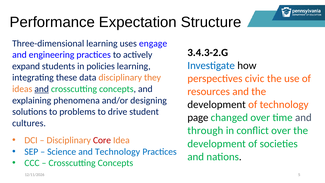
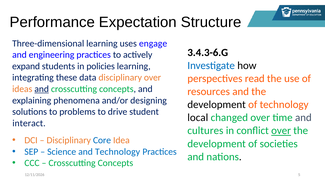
3.4.3-2.G: 3.4.3-2.G -> 3.4.3-6.G
disciplinary they: they -> over
civic: civic -> read
page: page -> local
cultures: cultures -> interact
through: through -> cultures
over at (281, 131) underline: none -> present
Core colour: red -> blue
